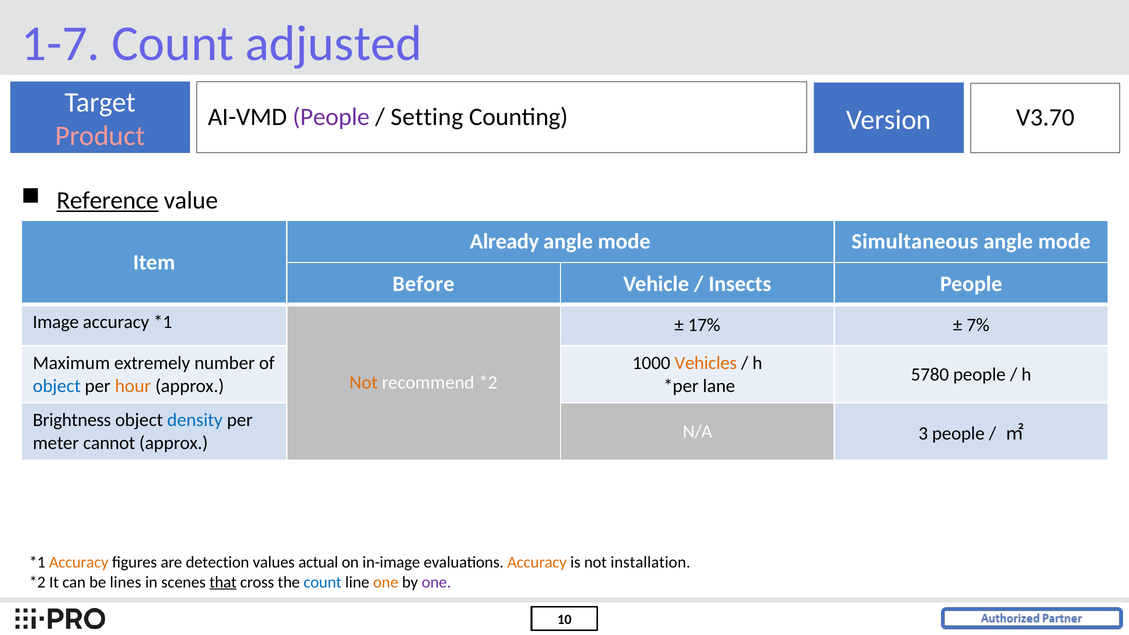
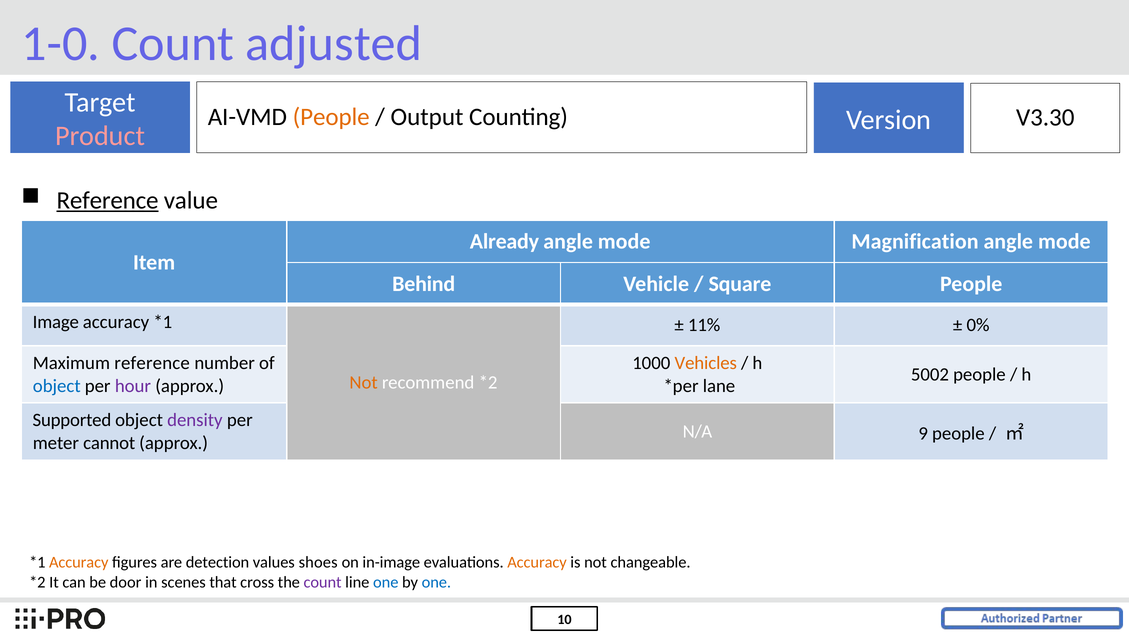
1-7: 1-7 -> 1-0
People at (331, 117) colour: purple -> orange
Setting: Setting -> Output
V3.70: V3.70 -> V3.30
Simultaneous: Simultaneous -> Magnification
Before: Before -> Behind
Insects: Insects -> Square
17%: 17% -> 11%
7%: 7% -> 0%
Maximum extremely: extremely -> reference
5780: 5780 -> 5002
hour colour: orange -> purple
Brightness: Brightness -> Supported
density colour: blue -> purple
3: 3 -> 9
actual: actual -> shoes
installation: installation -> changeable
lines: lines -> door
that underline: present -> none
count at (323, 582) colour: blue -> purple
one at (386, 582) colour: orange -> blue
one at (436, 582) colour: purple -> blue
